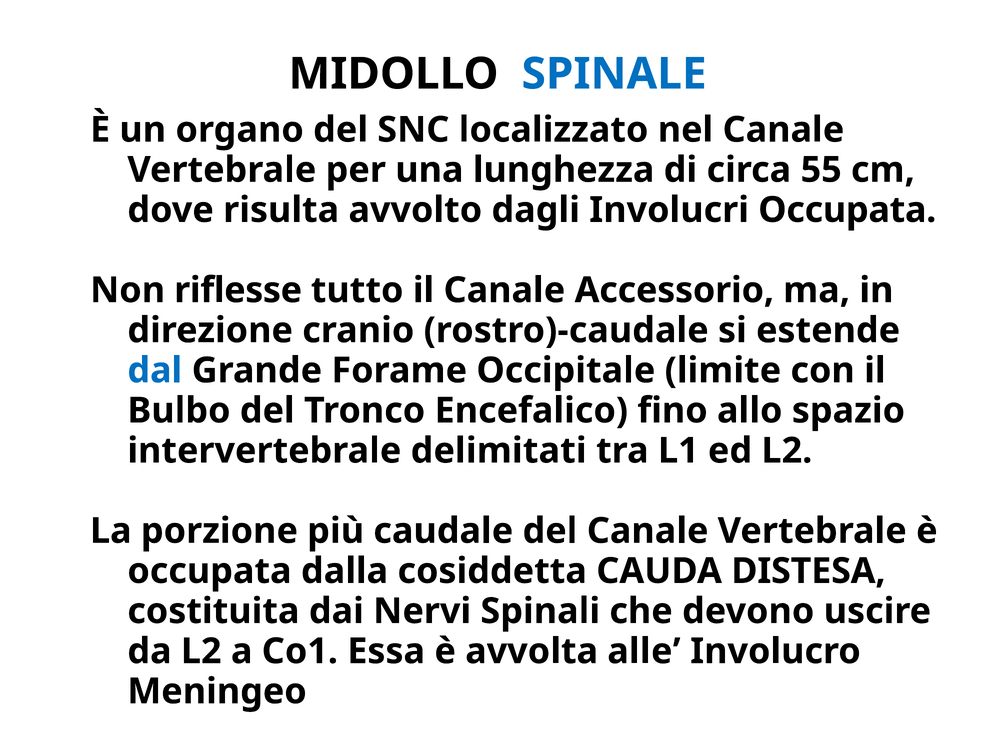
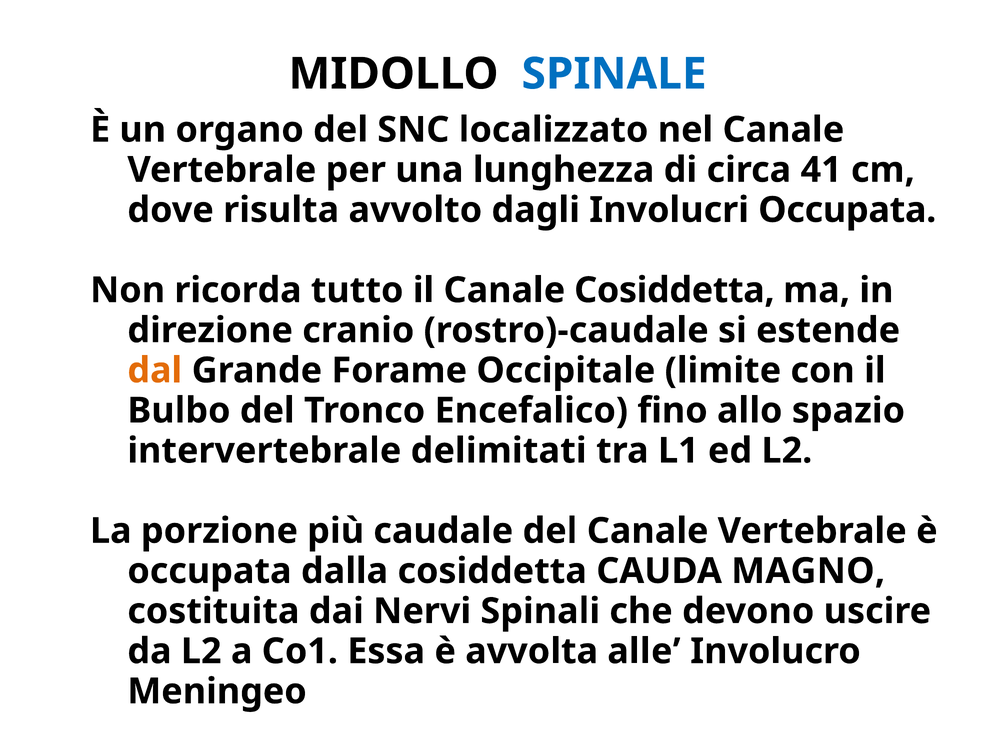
55: 55 -> 41
riflesse: riflesse -> ricorda
Canale Accessorio: Accessorio -> Cosiddetta
dal colour: blue -> orange
DISTESA: DISTESA -> MAGNO
